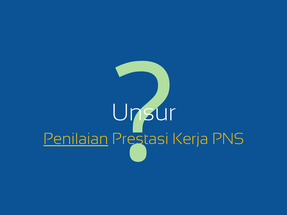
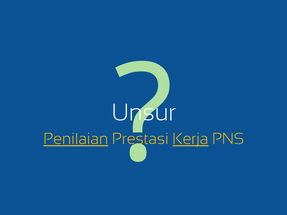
Kerja underline: none -> present
